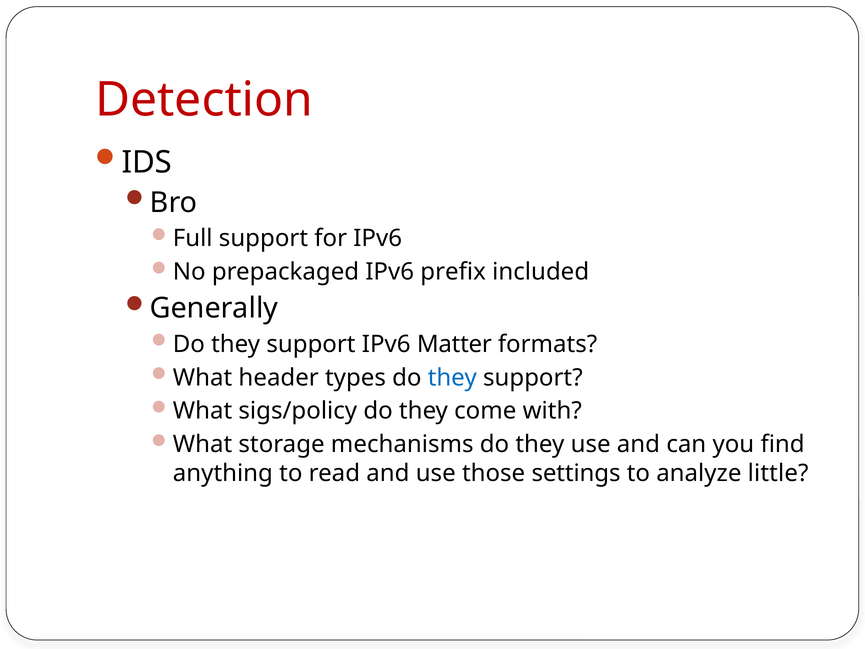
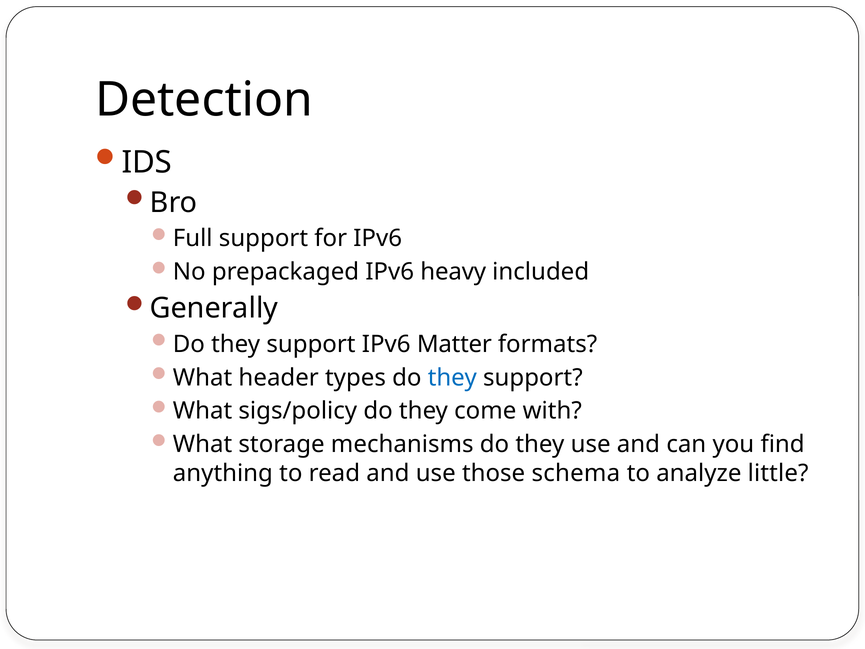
Detection colour: red -> black
prefix: prefix -> heavy
settings: settings -> schema
